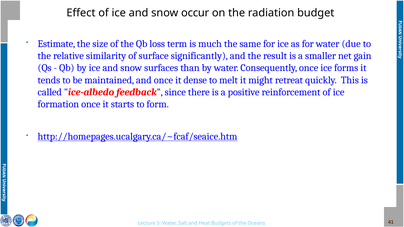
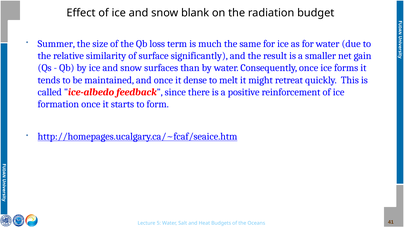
occur: occur -> blank
Estimate: Estimate -> Summer
